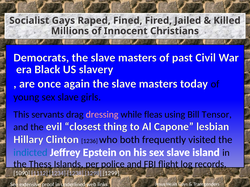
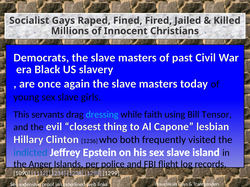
dressing colour: pink -> light blue
fleas: fleas -> faith
Thess: Thess -> Anger
